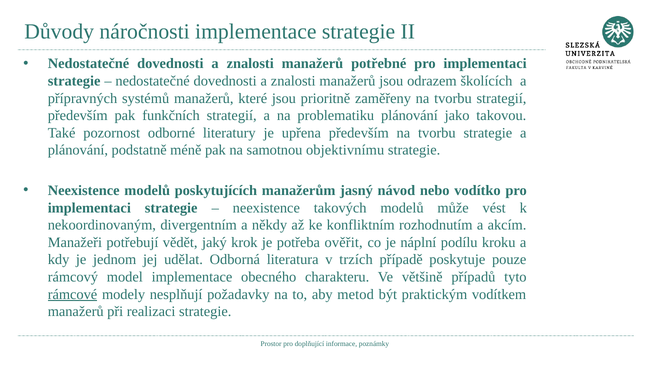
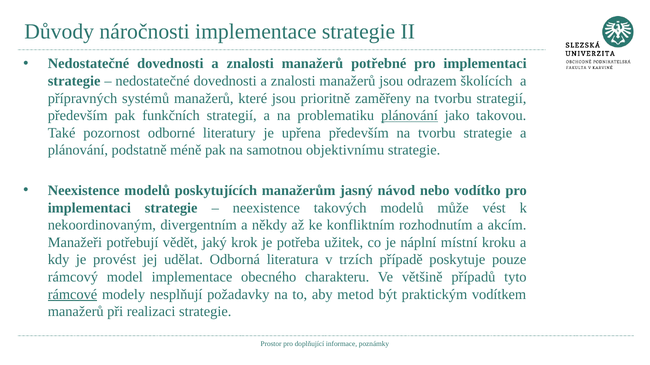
plánování at (409, 116) underline: none -> present
ověřit: ověřit -> užitek
podílu: podílu -> místní
jednom: jednom -> provést
